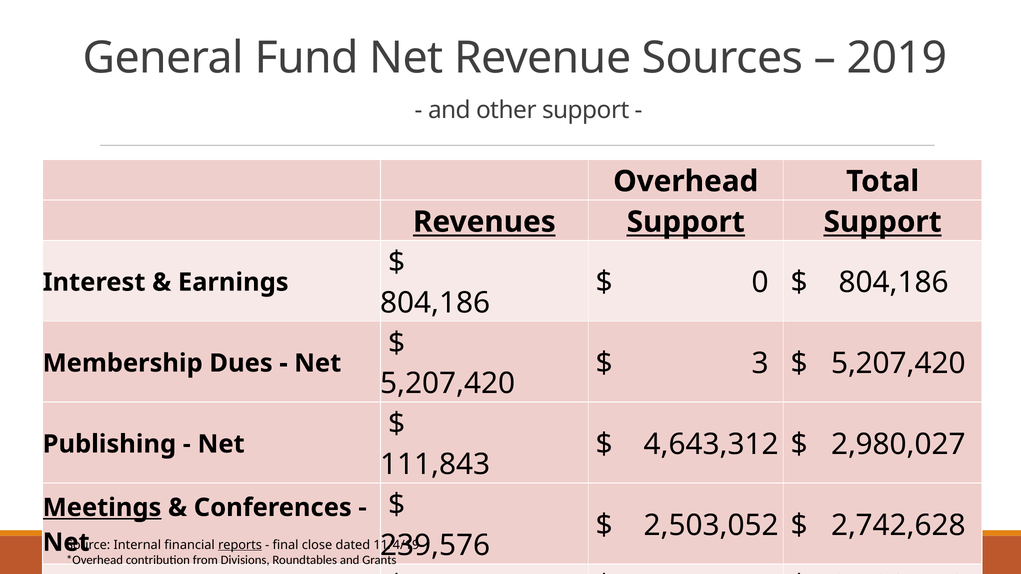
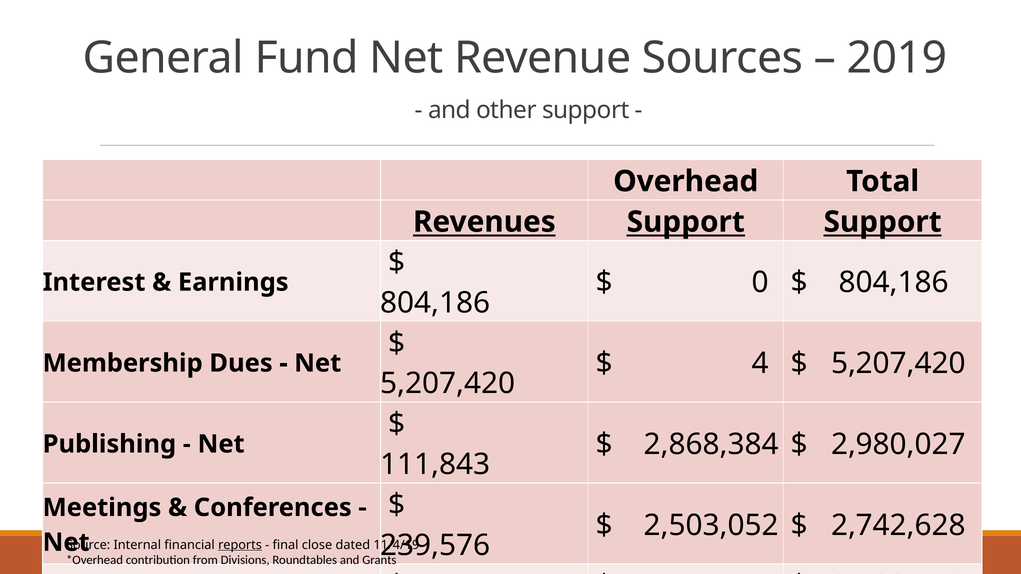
3: 3 -> 4
4,643,312: 4,643,312 -> 2,868,384
Meetings underline: present -> none
